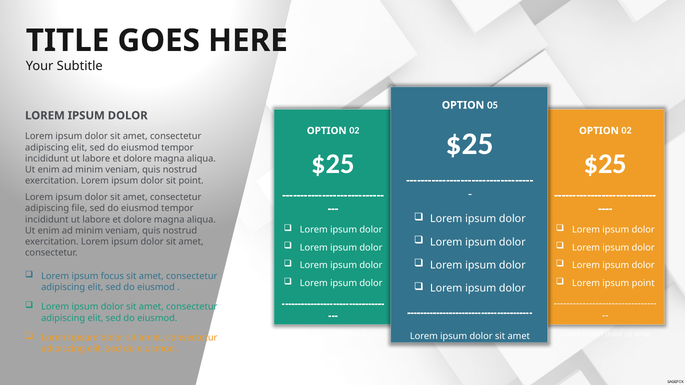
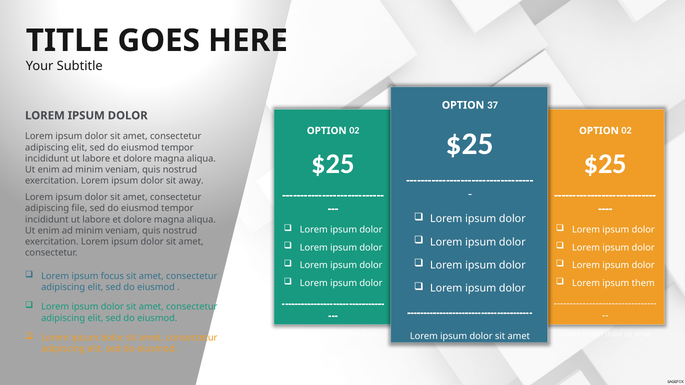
05: 05 -> 37
sit point: point -> away
ipsum point: point -> them
